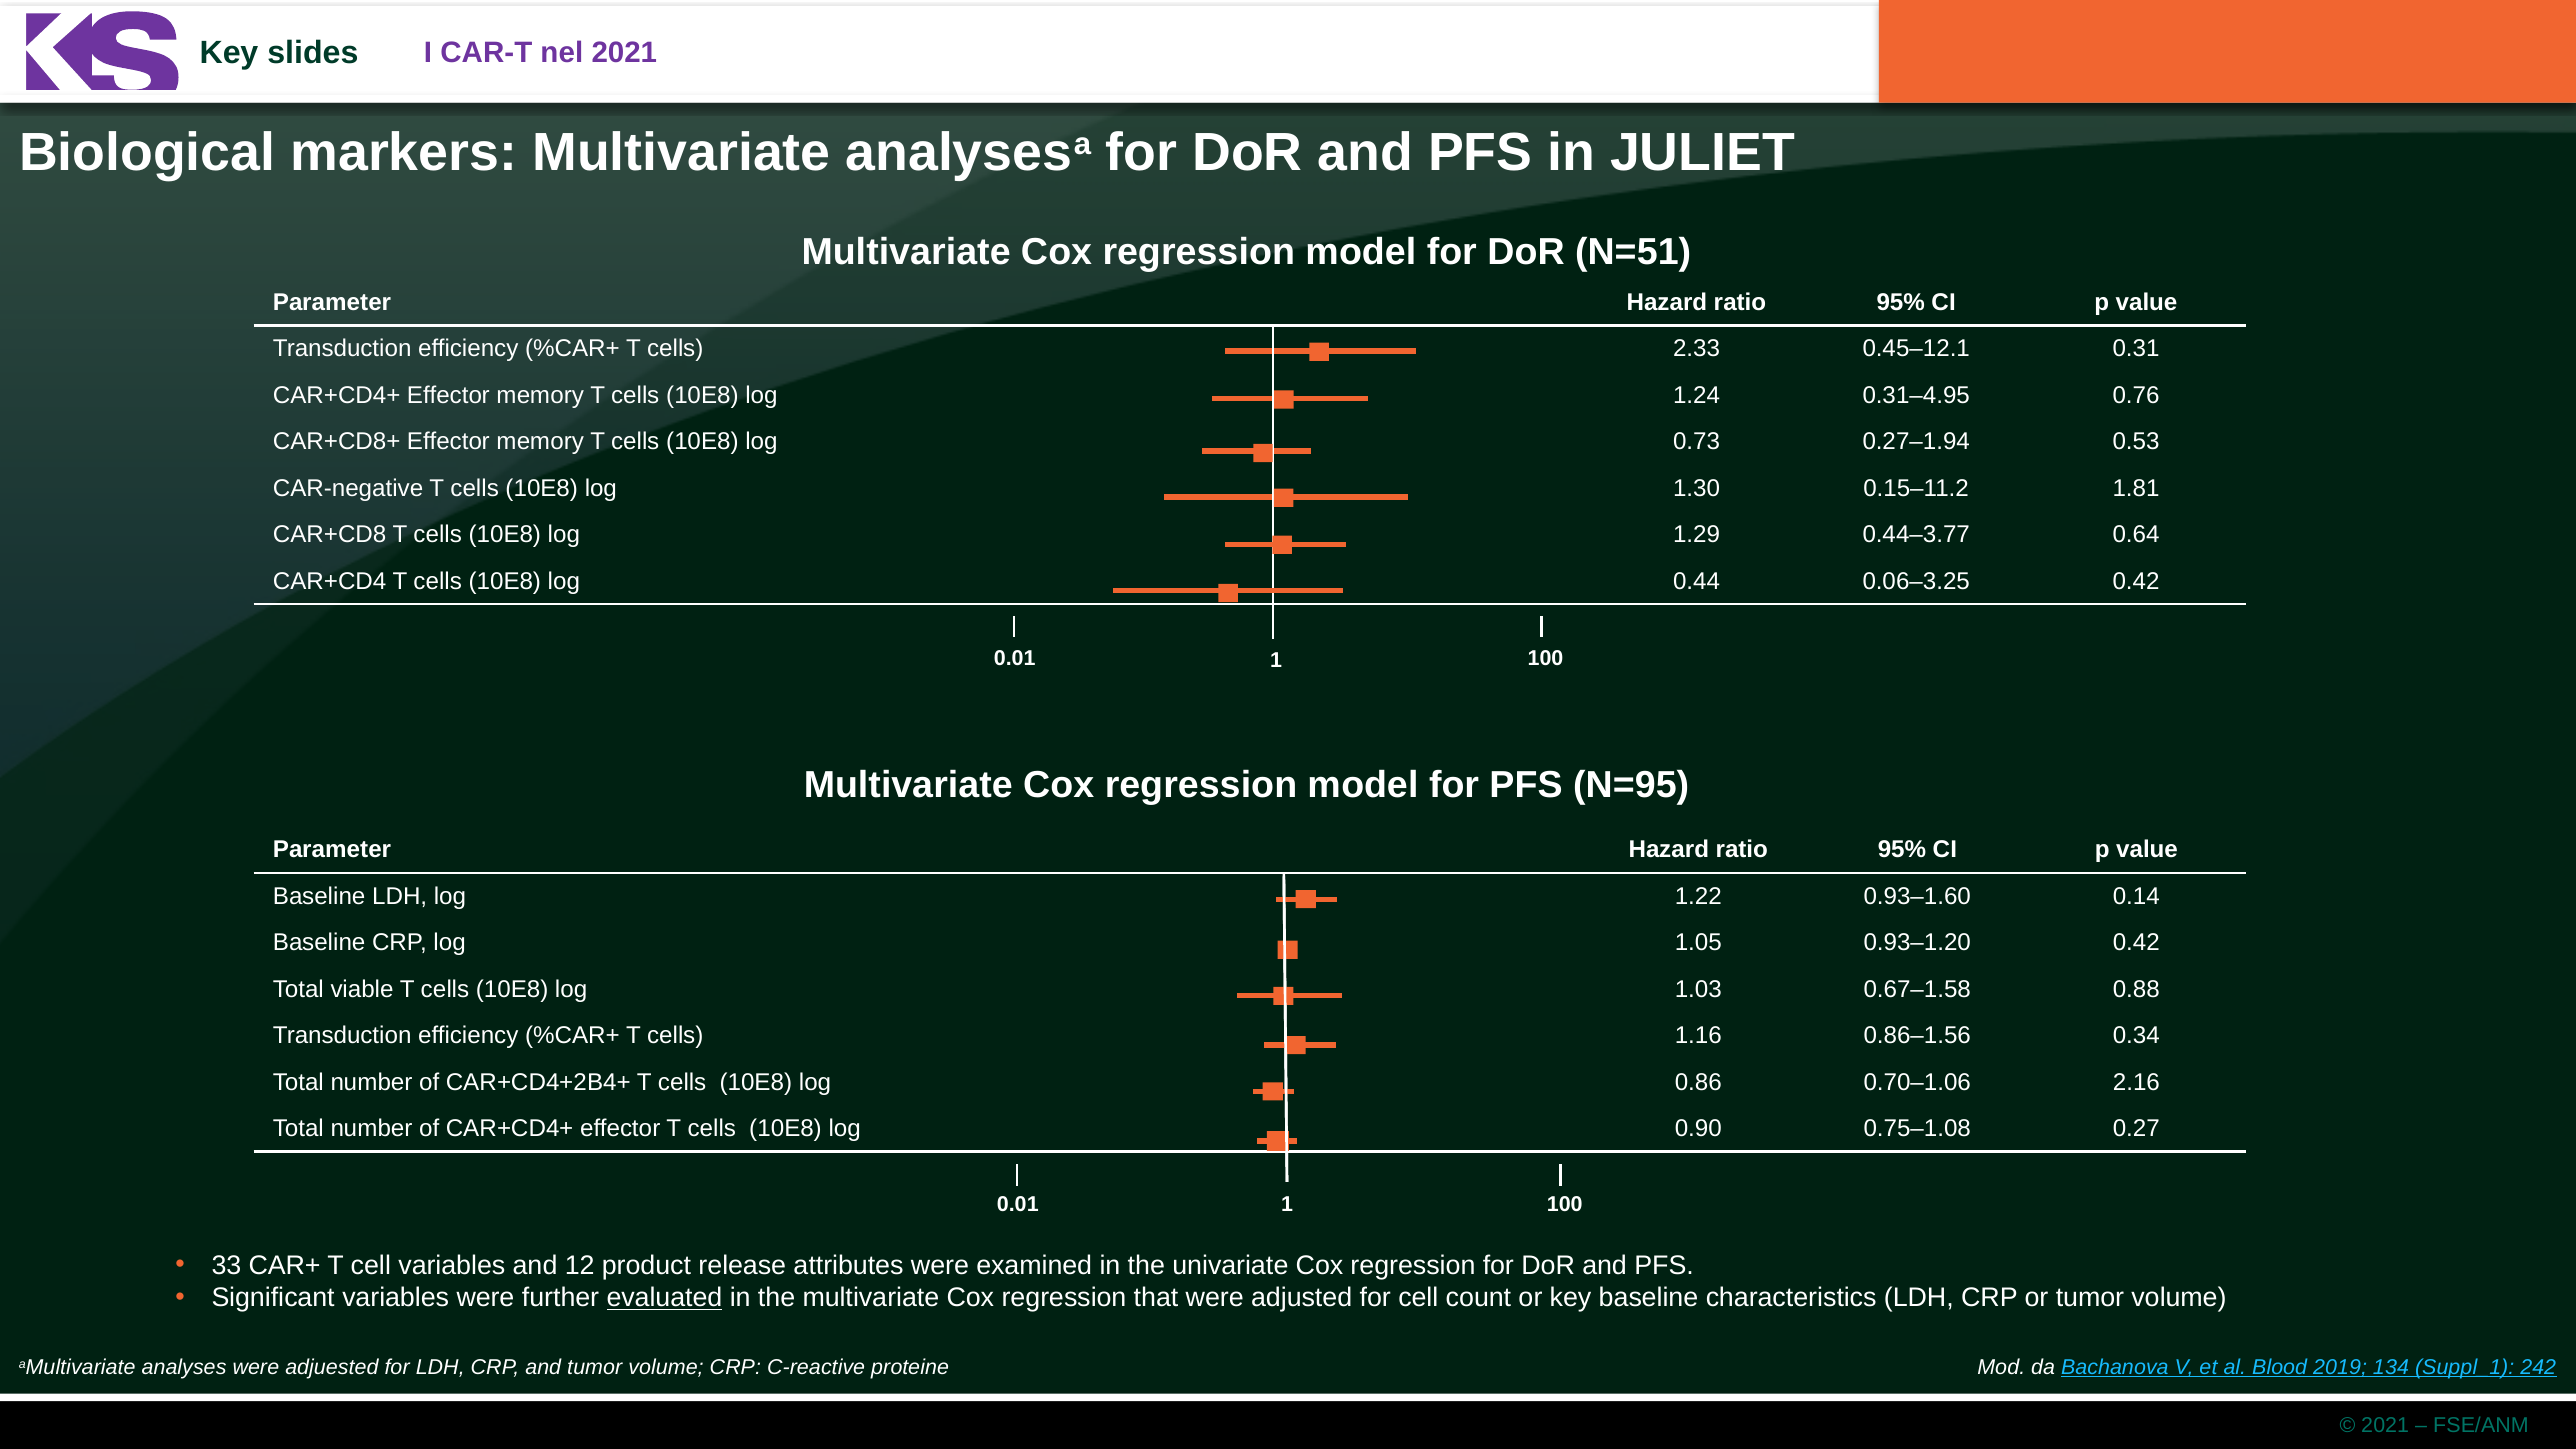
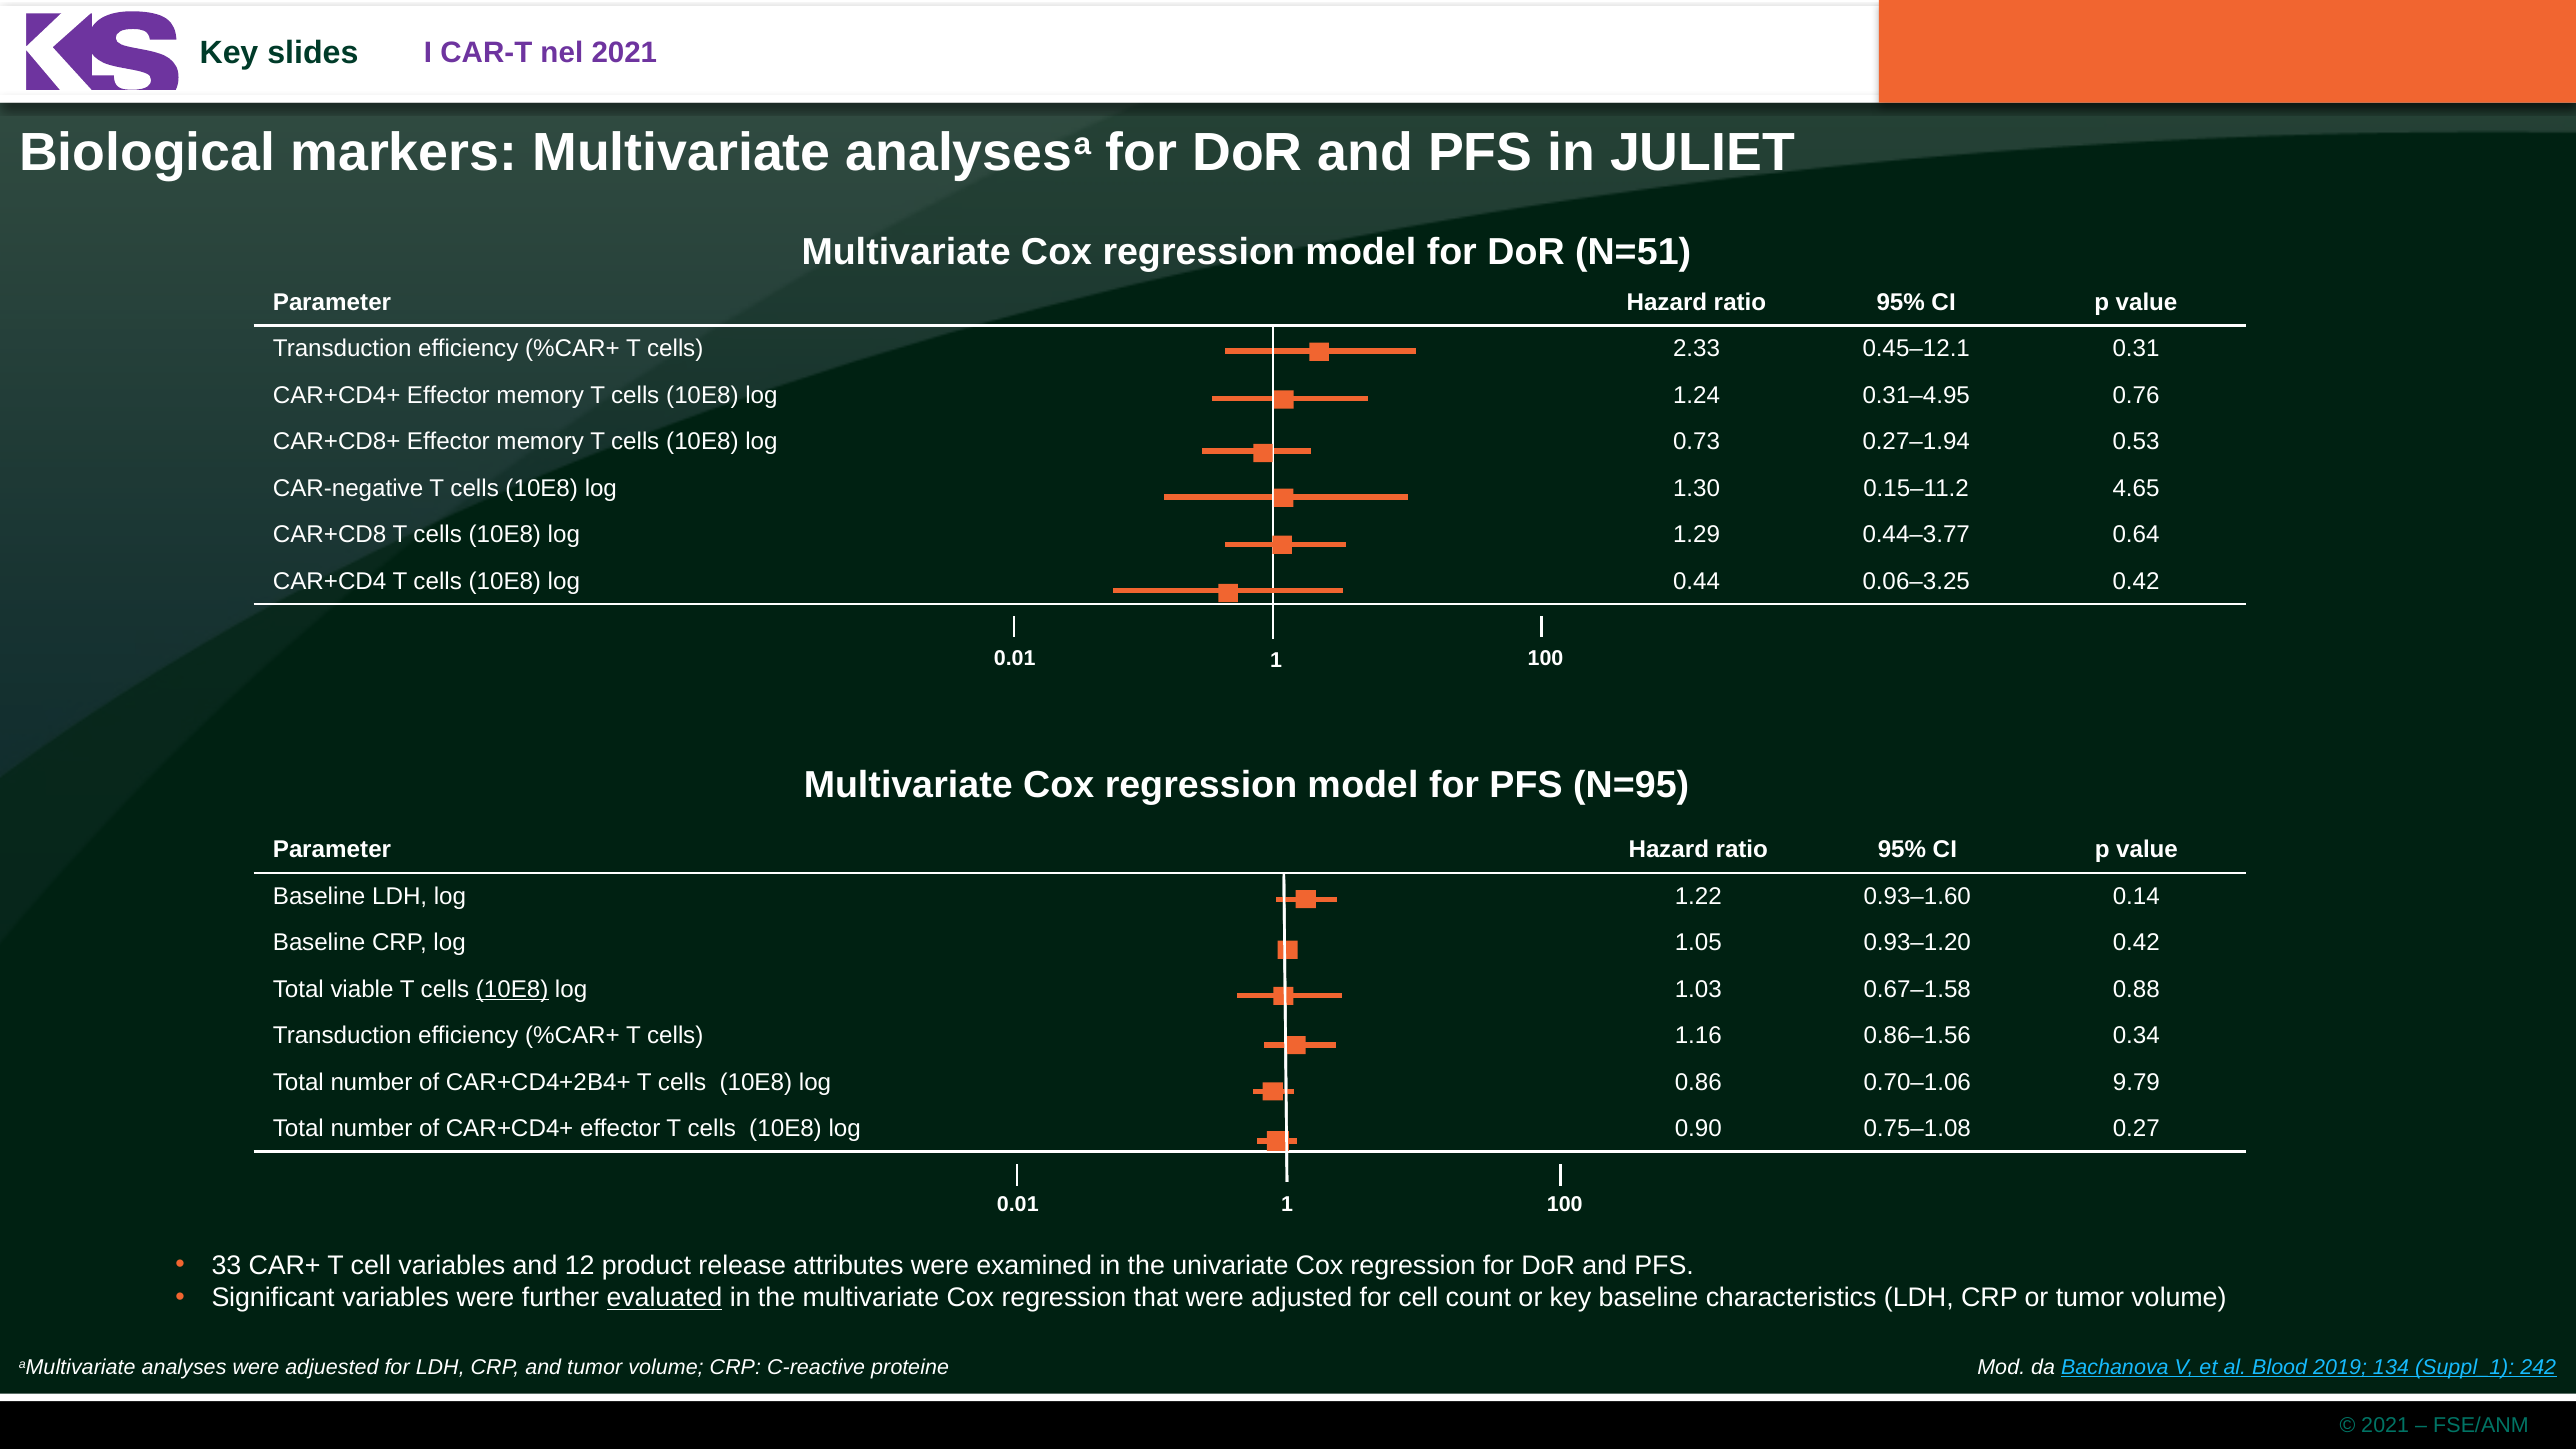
1.81: 1.81 -> 4.65
10E8 at (512, 989) underline: none -> present
2.16: 2.16 -> 9.79
